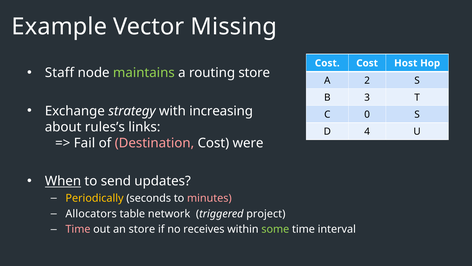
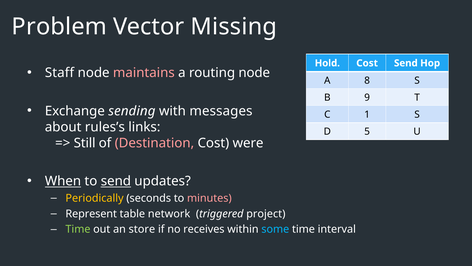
Example: Example -> Problem
Cost at (327, 63): Cost -> Hold
Cost Host: Host -> Send
maintains colour: light green -> pink
routing store: store -> node
2: 2 -> 8
3: 3 -> 9
strategy: strategy -> sending
increasing: increasing -> messages
0: 0 -> 1
4: 4 -> 5
Fail: Fail -> Still
send at (116, 181) underline: none -> present
Allocators: Allocators -> Represent
Time at (78, 229) colour: pink -> light green
some colour: light green -> light blue
